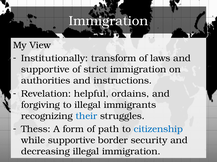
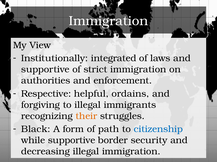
transform: transform -> integrated
instructions: instructions -> enforcement
Revelation: Revelation -> Respective
their colour: blue -> orange
Thess: Thess -> Black
